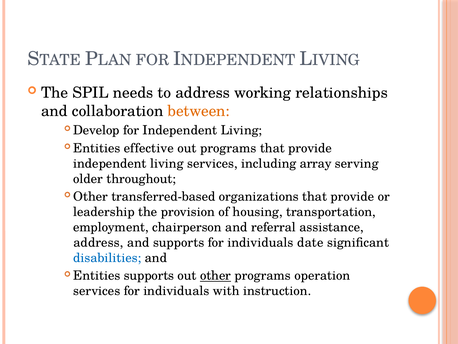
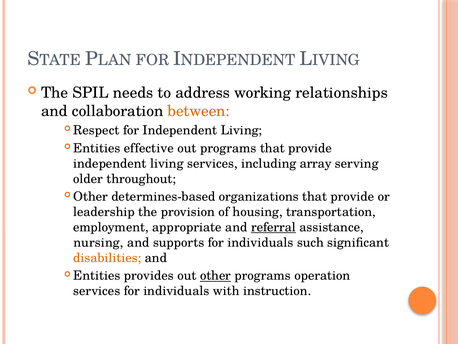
Develop: Develop -> Respect
transferred‐based: transferred‐based -> determines‐based
chairperson: chairperson -> appropriate
referral underline: none -> present
address at (98, 242): address -> nursing
date: date -> such
disabilities colour: blue -> orange
Entities supports: supports -> provides
